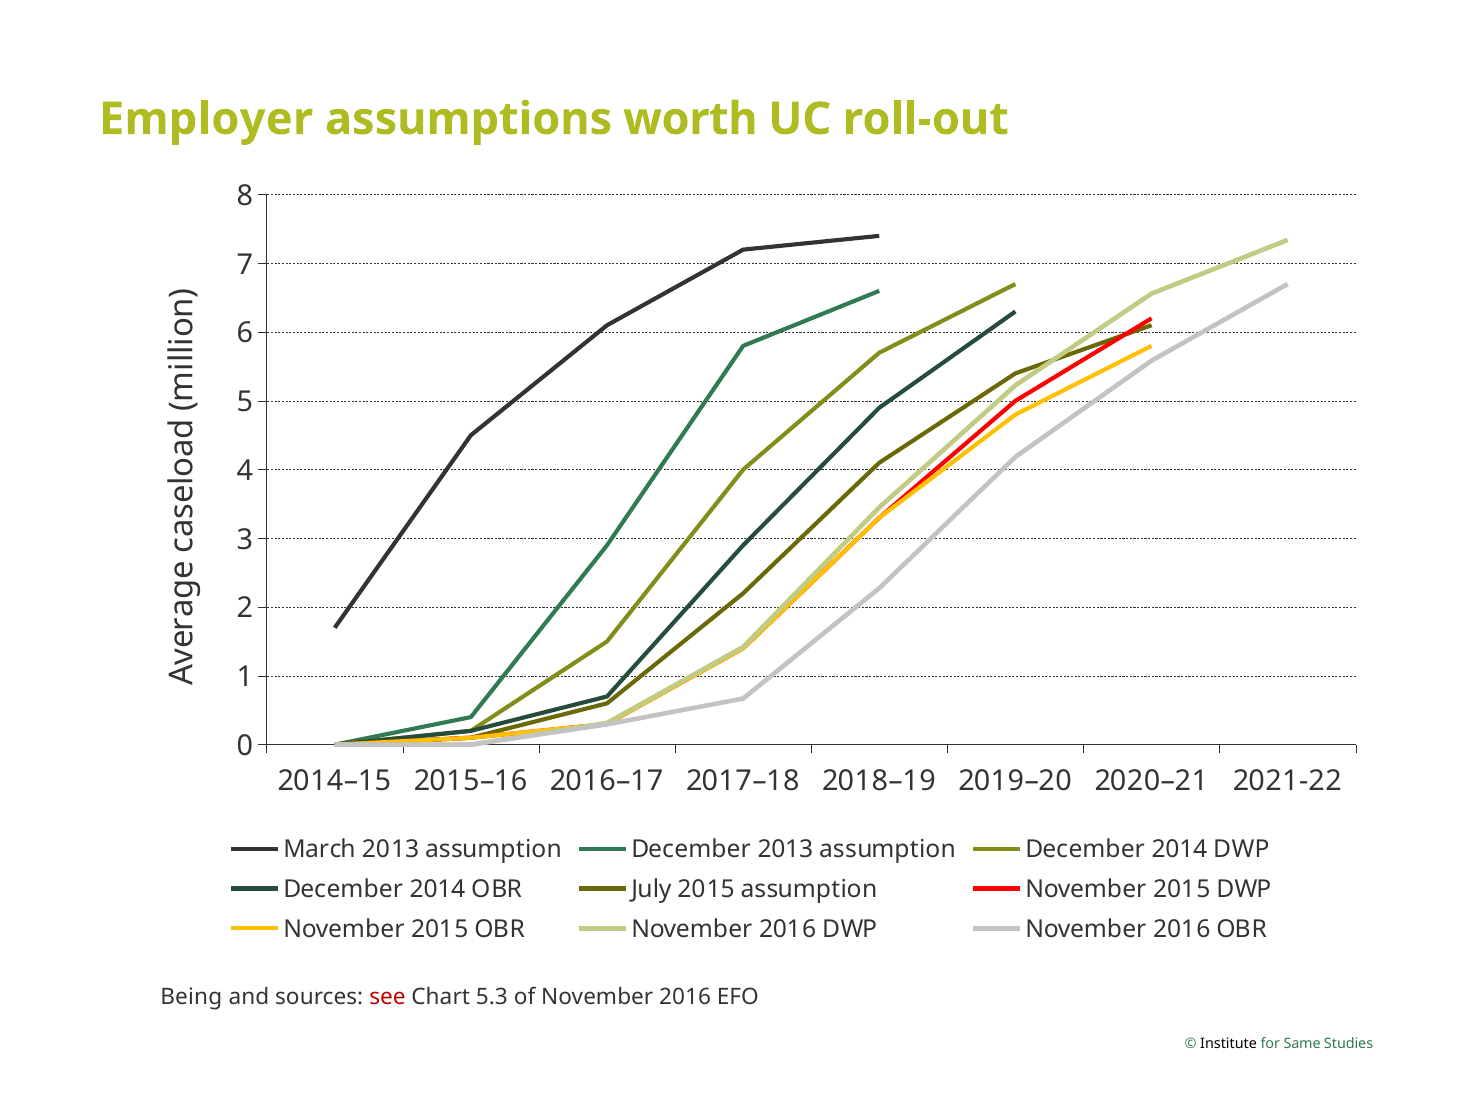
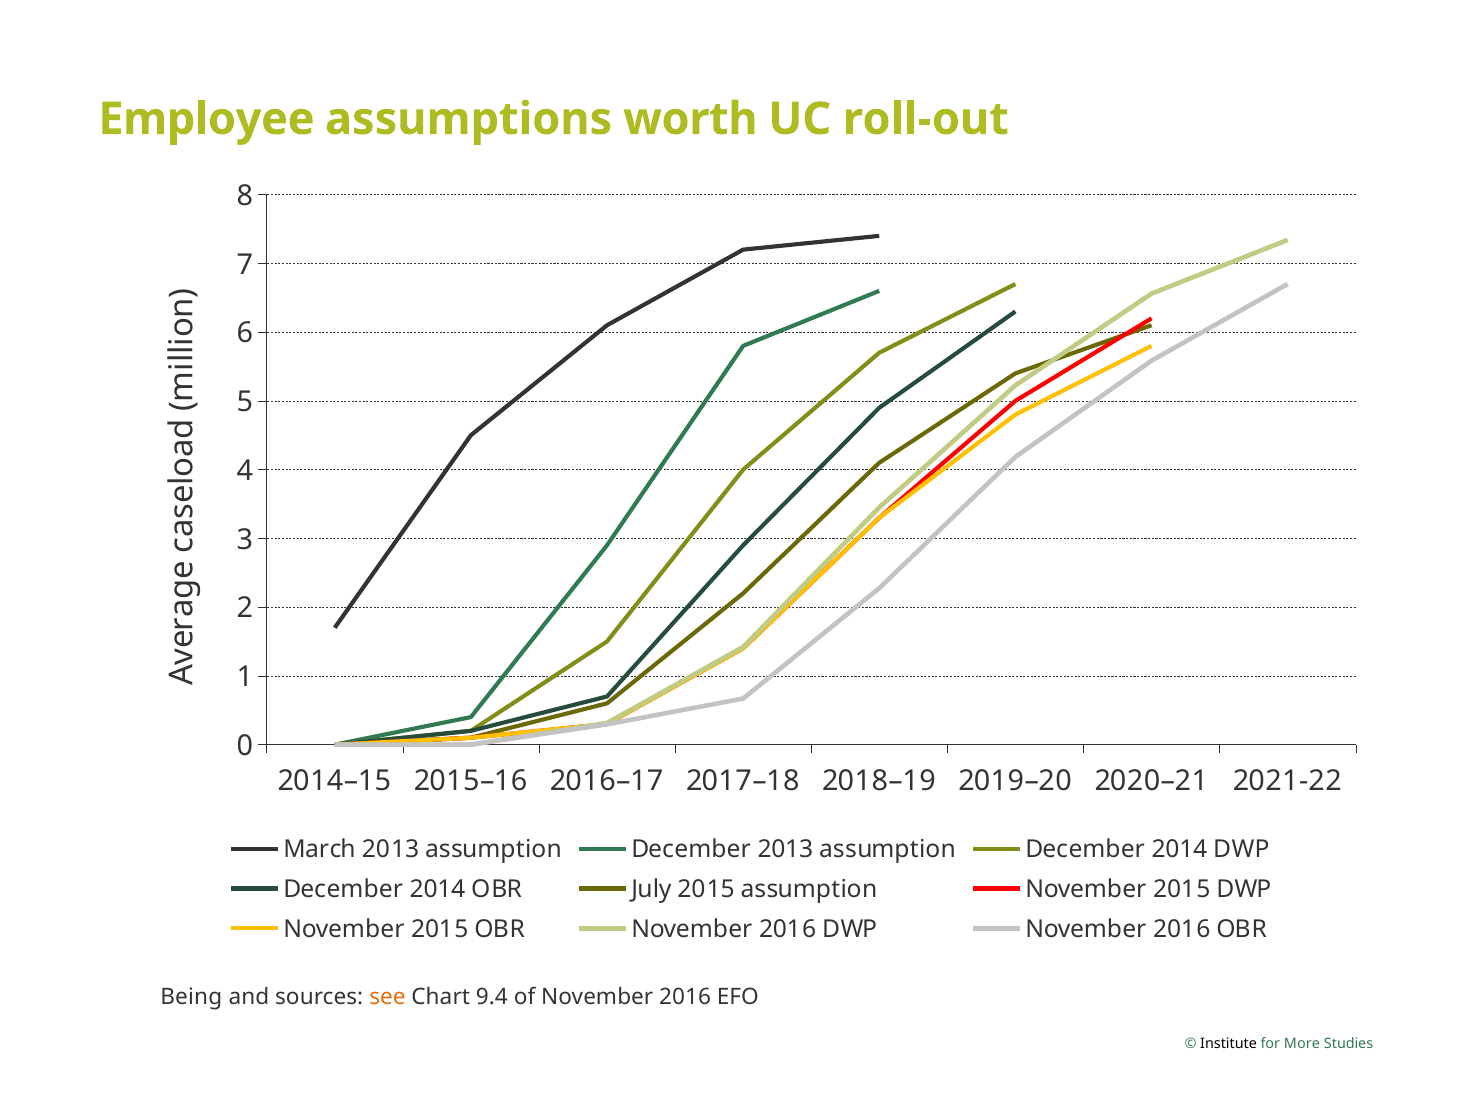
Employer: Employer -> Employee
see colour: red -> orange
5.3: 5.3 -> 9.4
Same: Same -> More
